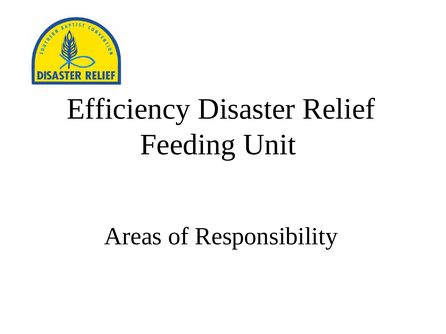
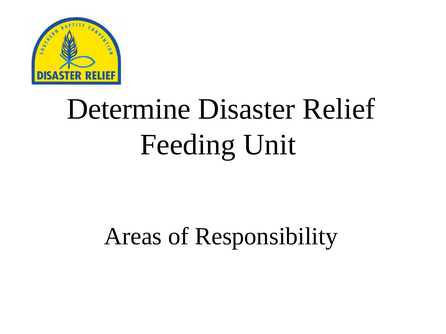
Efficiency: Efficiency -> Determine
